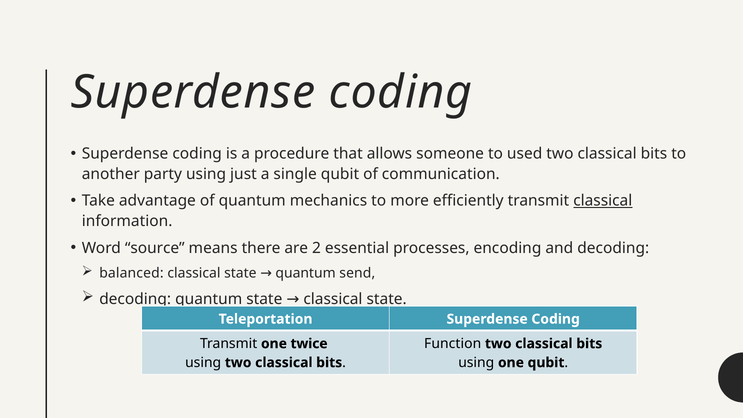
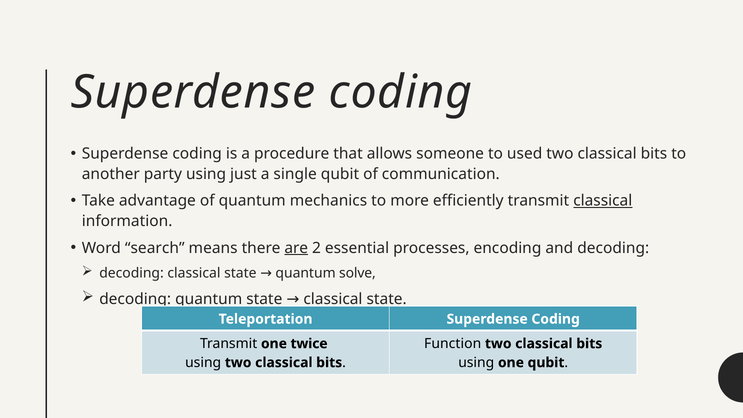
source: source -> search
are underline: none -> present
balanced at (131, 273): balanced -> decoding
send: send -> solve
